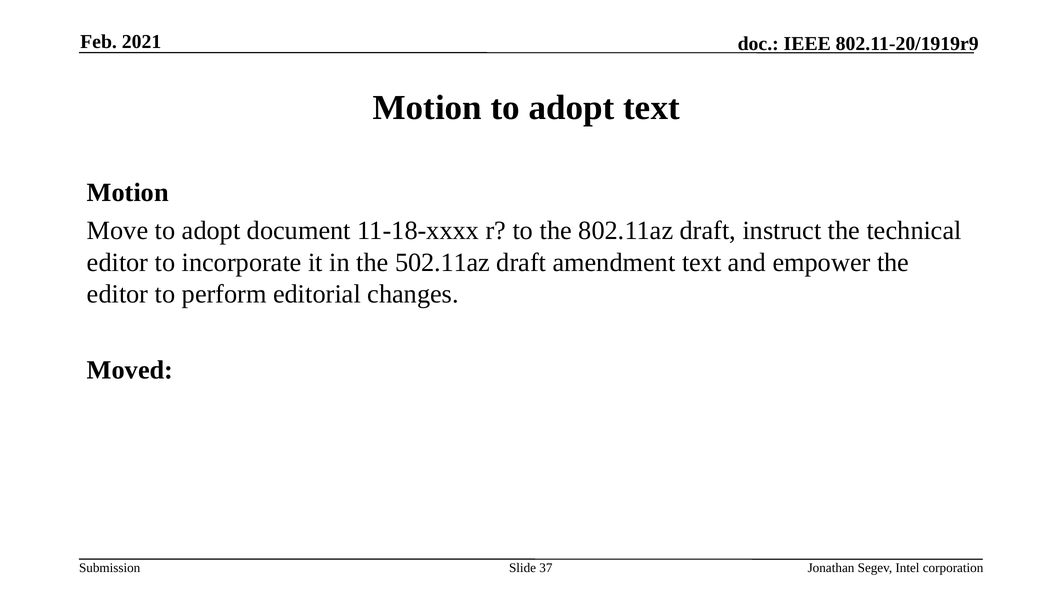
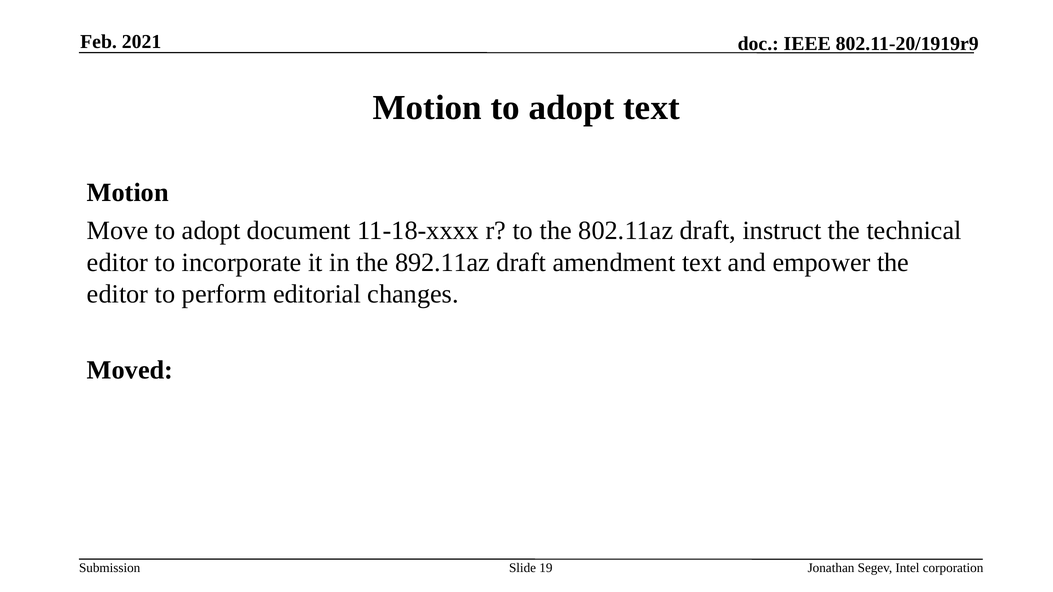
502.11az: 502.11az -> 892.11az
37: 37 -> 19
